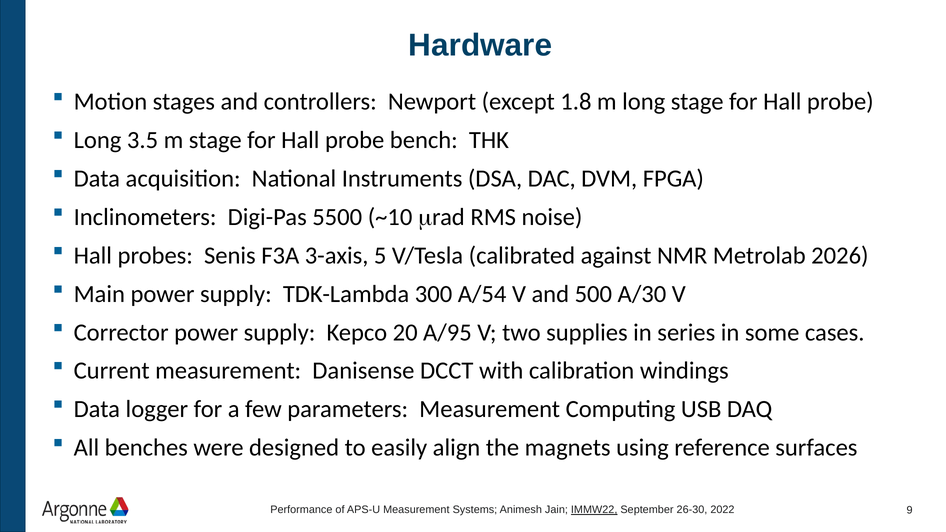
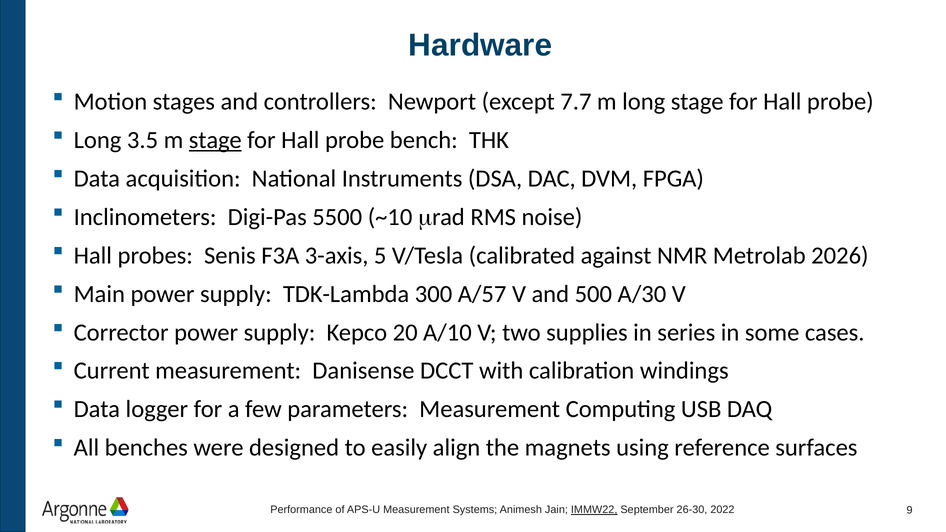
1.8: 1.8 -> 7.7
stage at (215, 140) underline: none -> present
A/54: A/54 -> A/57
A/95: A/95 -> A/10
